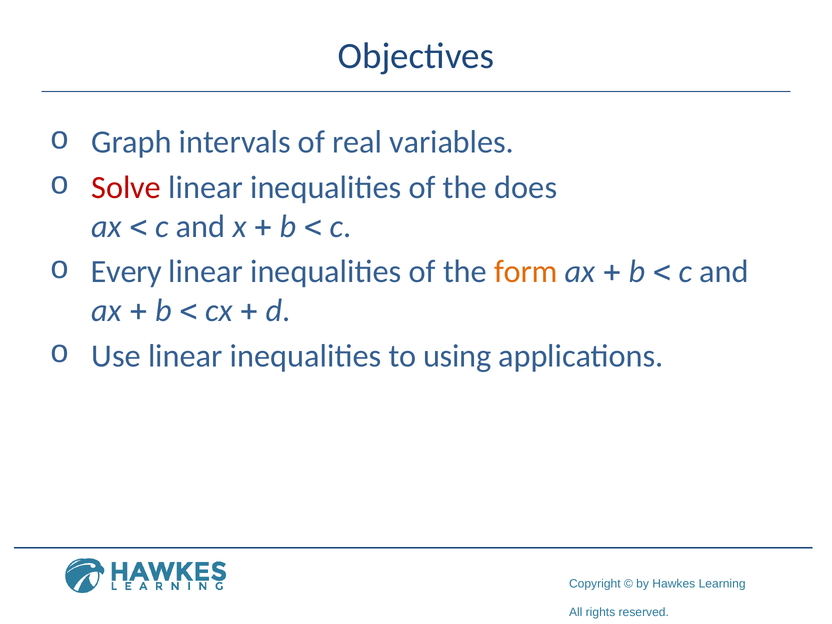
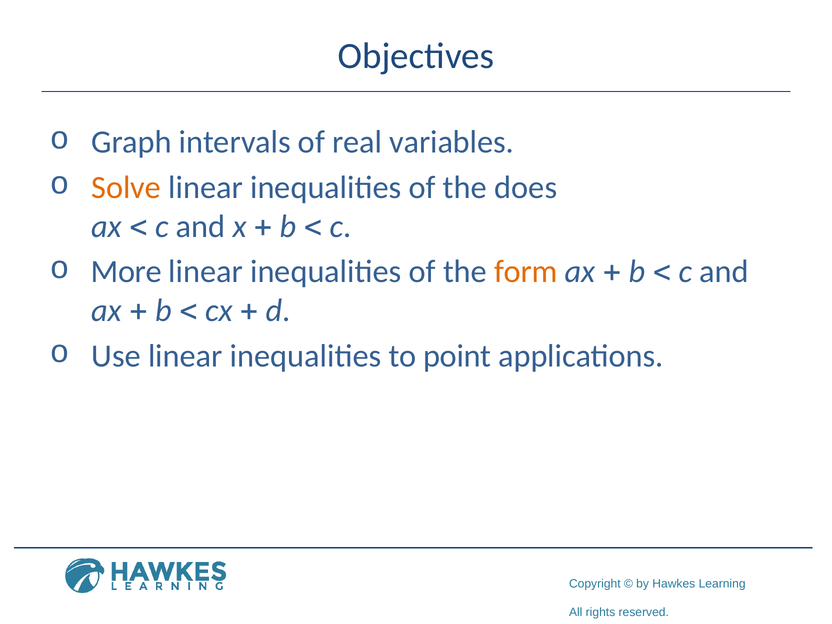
Solve colour: red -> orange
Every: Every -> More
using: using -> point
